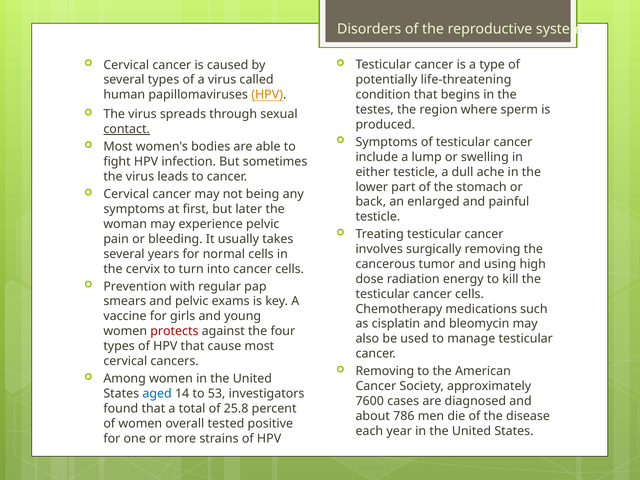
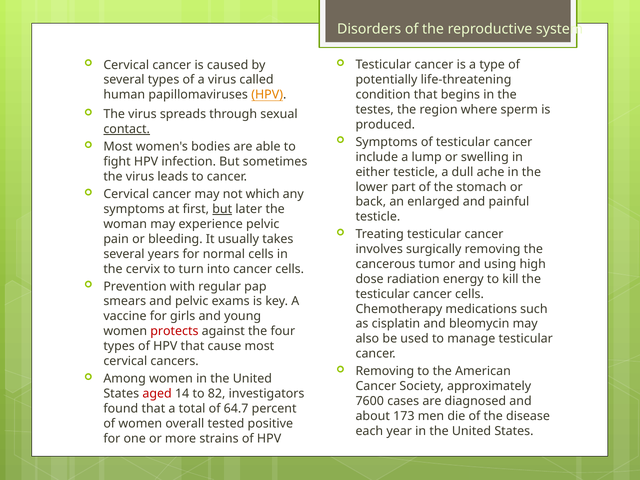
being: being -> which
but at (222, 209) underline: none -> present
aged colour: blue -> red
53: 53 -> 82
25.8: 25.8 -> 64.7
786: 786 -> 173
